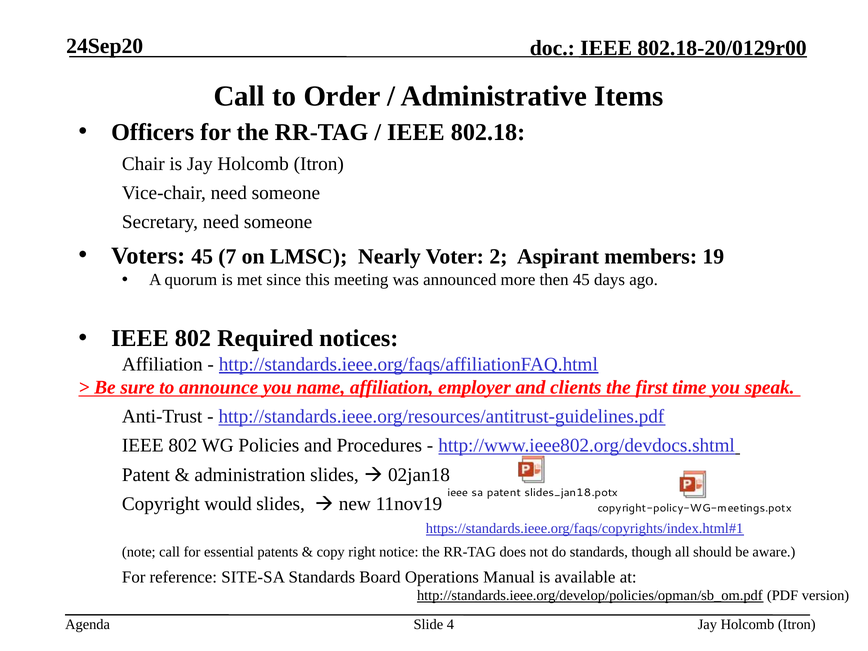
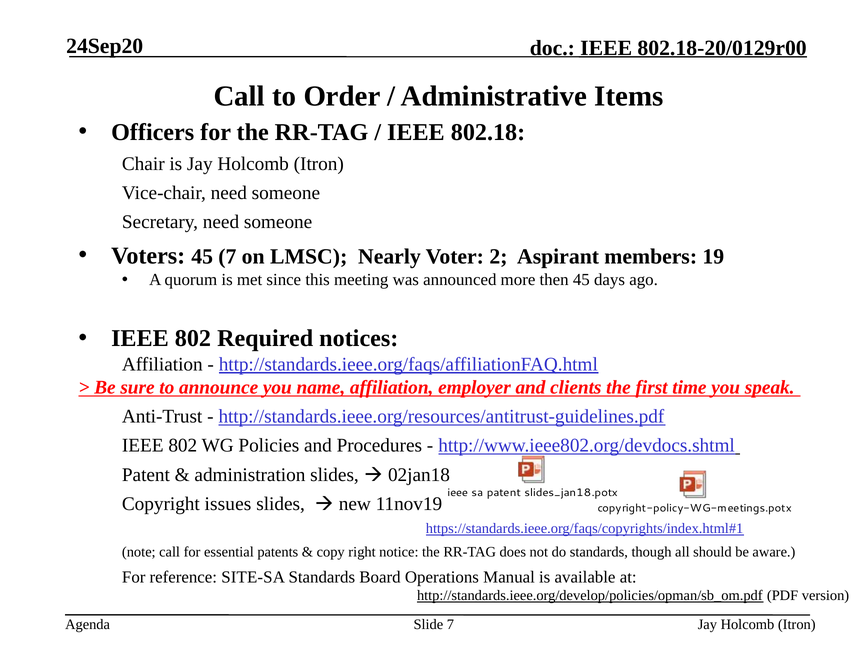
would: would -> issues
Slide 4: 4 -> 7
